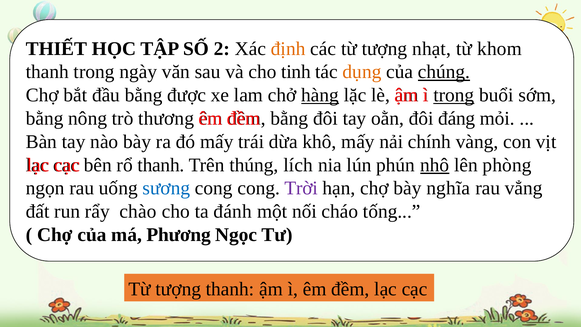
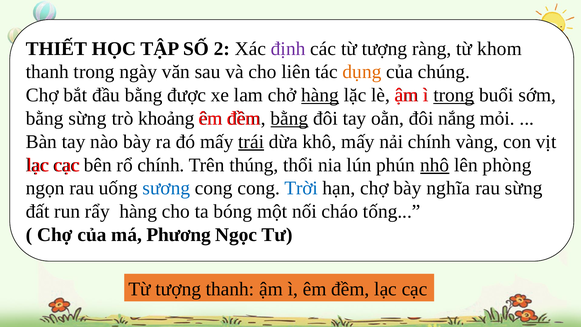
định colour: orange -> purple
nhạt: nhạt -> ràng
tinh: tinh -> liên
chúng underline: present -> none
bằng nông: nông -> sừng
thương: thương -> khoảng
bằng at (289, 118) underline: none -> present
đáng: đáng -> nắng
trái underline: none -> present
rổ thanh: thanh -> chính
lích: lích -> thổi
Trời colour: purple -> blue
rau vẳng: vẳng -> sừng
rẩy chào: chào -> hàng
đánh: đánh -> bóng
